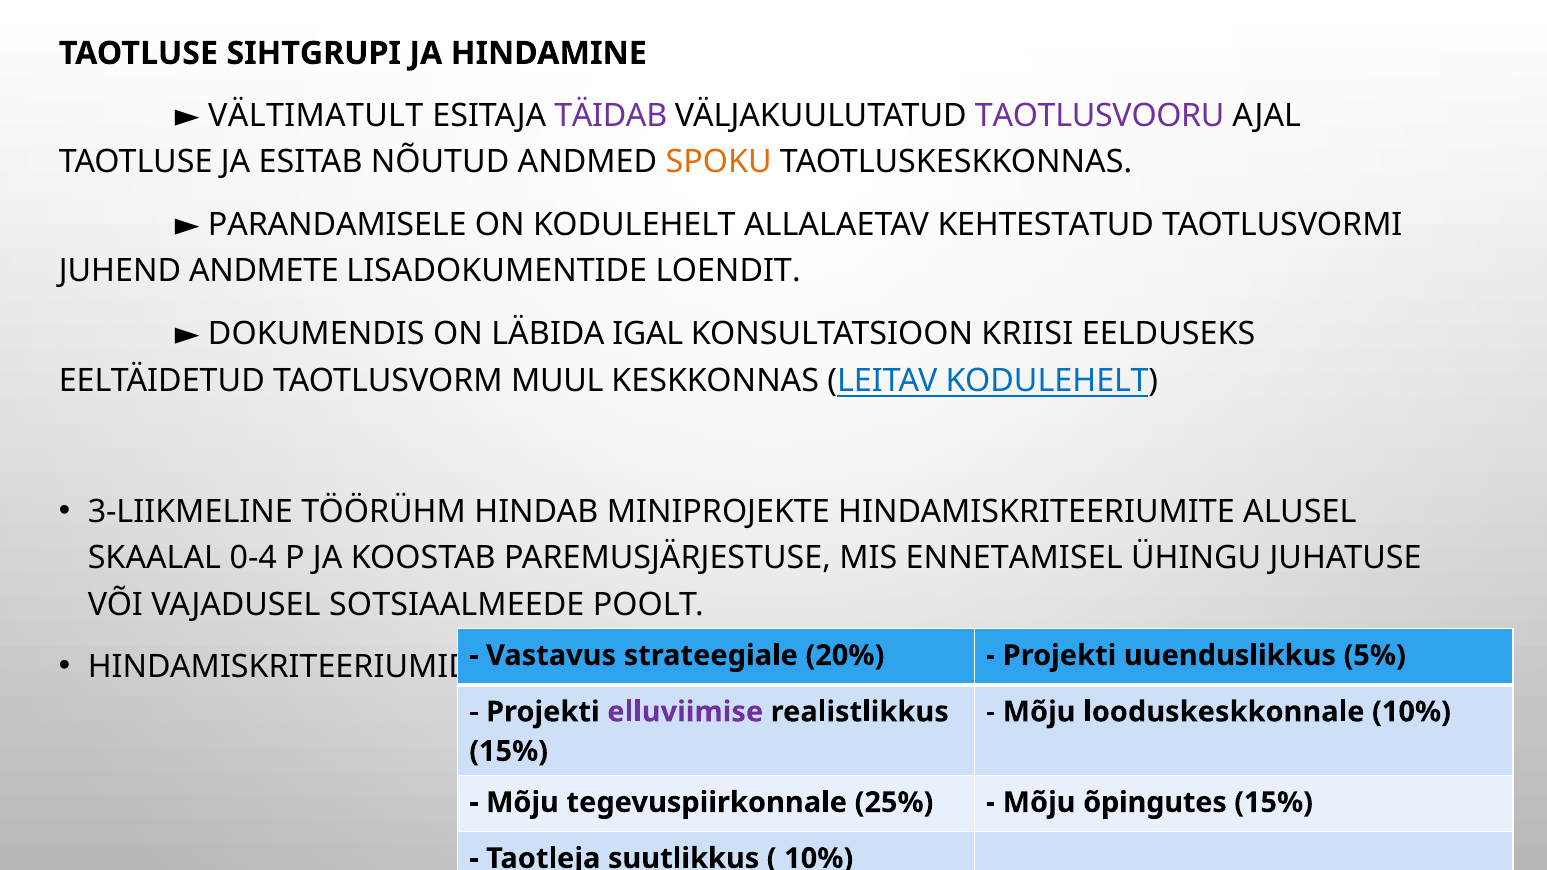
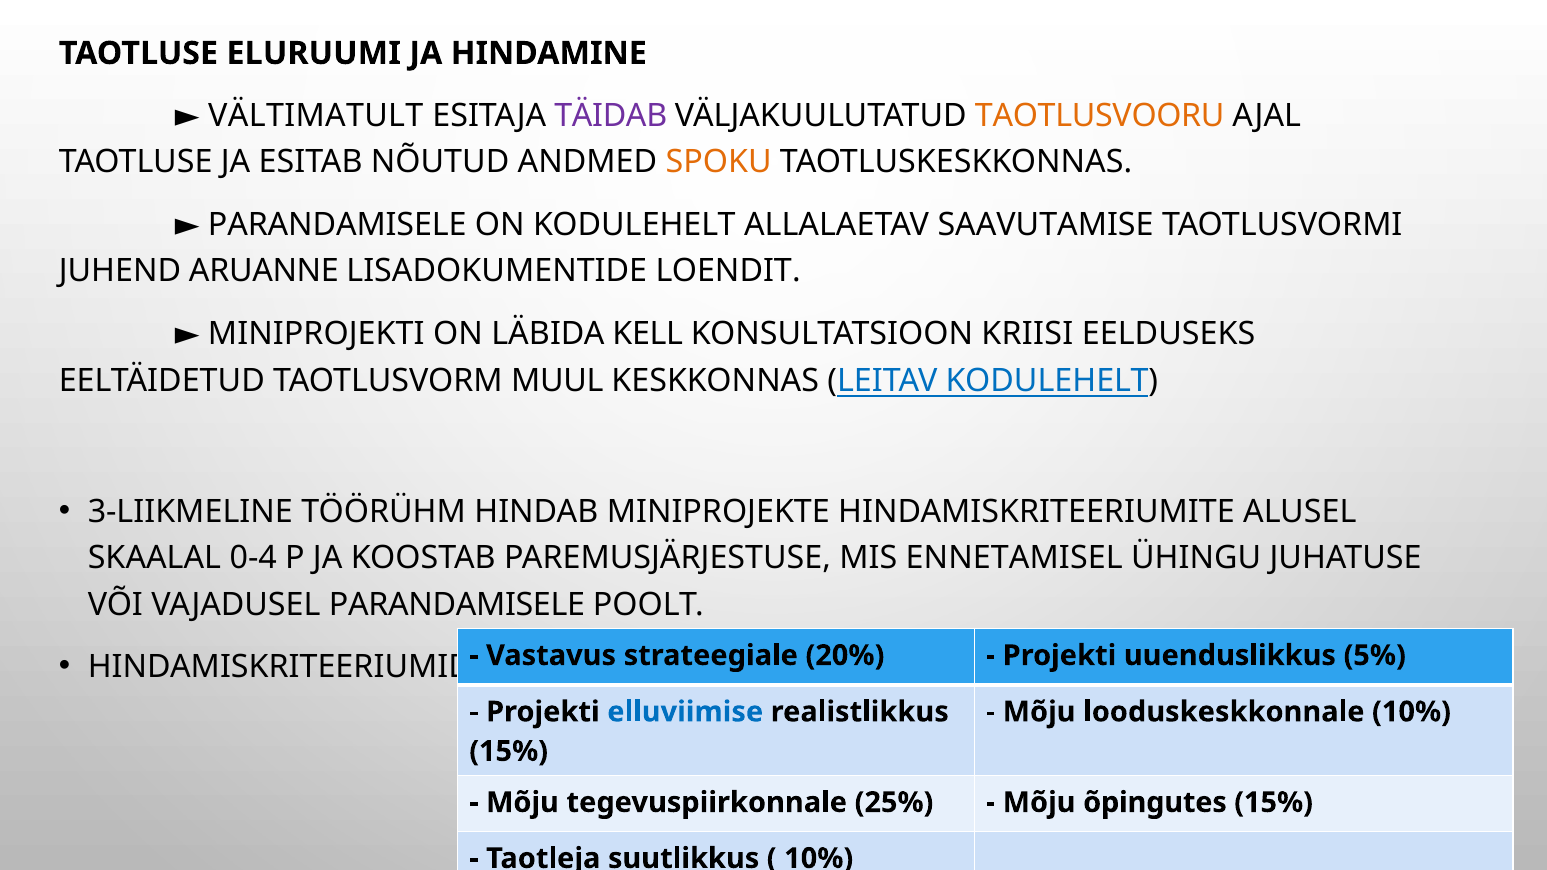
SIHTGRUPI: SIHTGRUPI -> ELURUUMI
TAOTLUSVOORU colour: purple -> orange
KEHTESTATUD: KEHTESTATUD -> SAAVUTAMISE
ANDMETE: ANDMETE -> ARUANNE
DOKUMENDIS: DOKUMENDIS -> MINIPROJEKTI
IGAL: IGAL -> KELL
VAJADUSEL SOTSIAALMEEDE: SOTSIAALMEEDE -> PARANDAMISELE
elluviimise colour: purple -> blue
